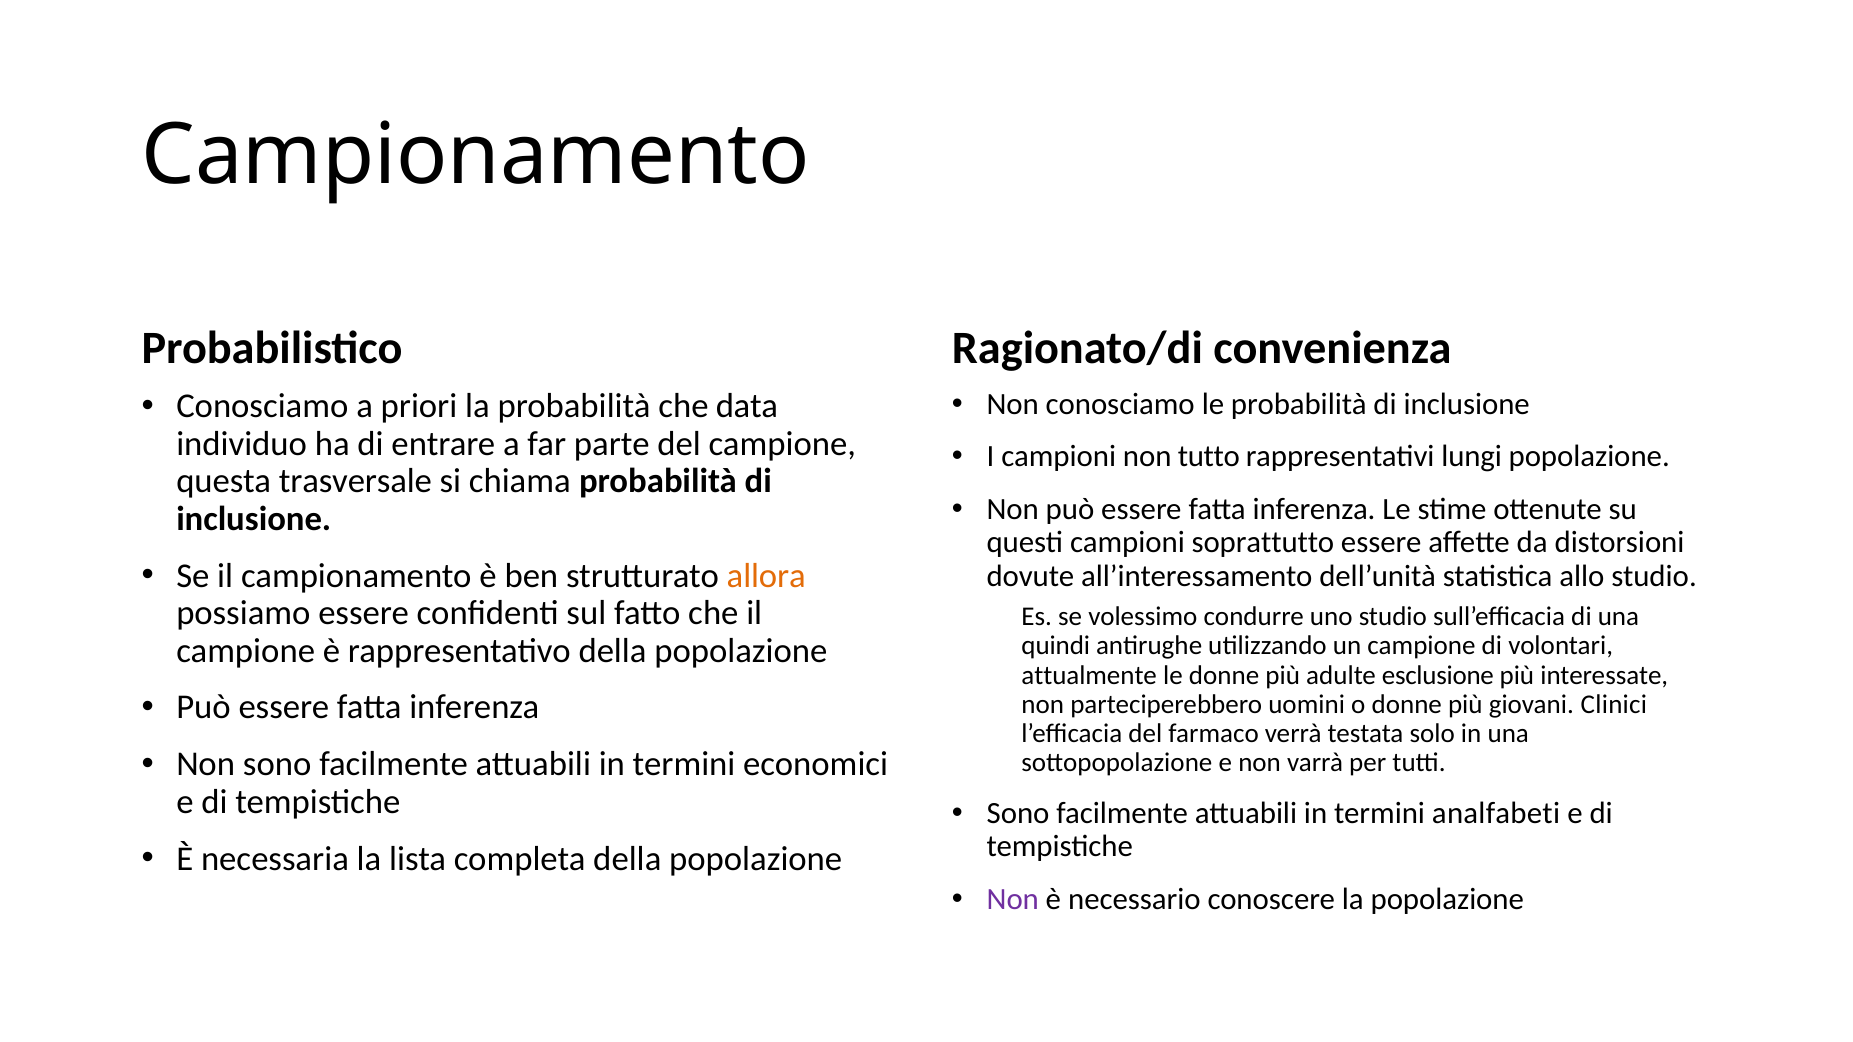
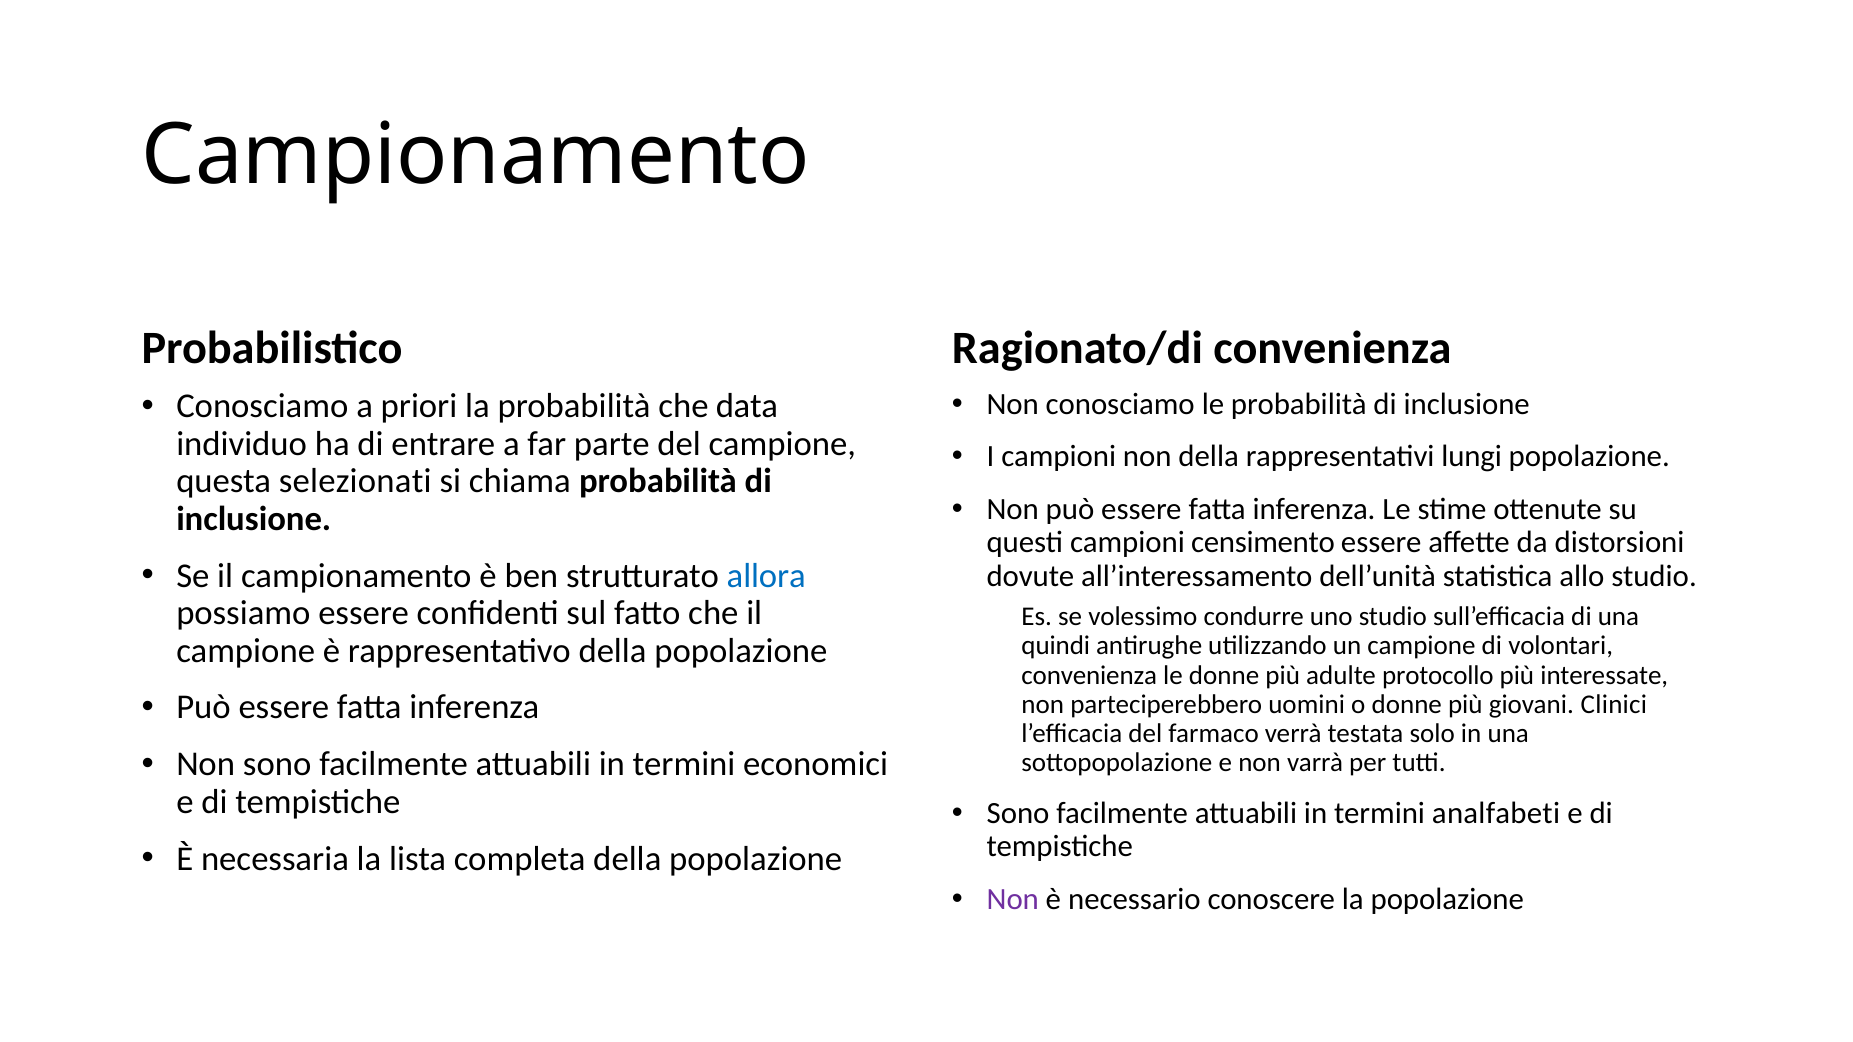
non tutto: tutto -> della
trasversale: trasversale -> selezionati
soprattutto: soprattutto -> censimento
allora colour: orange -> blue
attualmente at (1089, 675): attualmente -> convenienza
esclusione: esclusione -> protocollo
